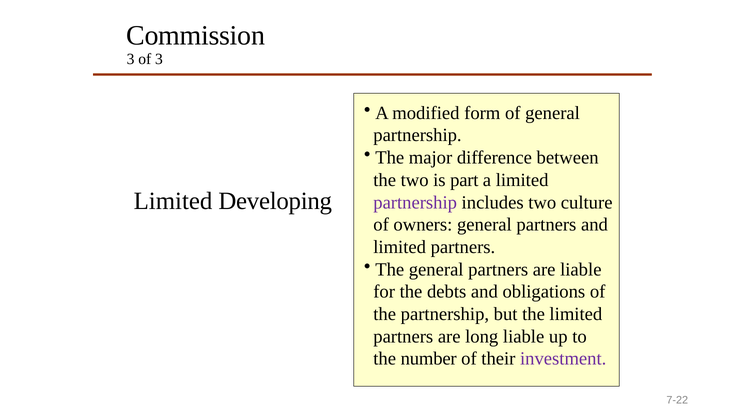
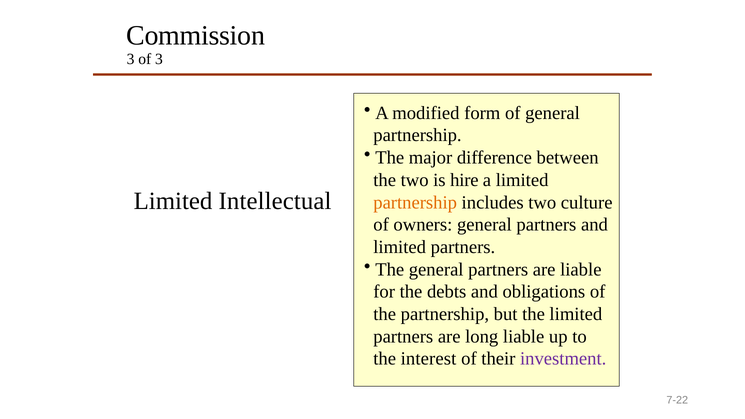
part: part -> hire
Developing: Developing -> Intellectual
partnership at (415, 202) colour: purple -> orange
number: number -> interest
